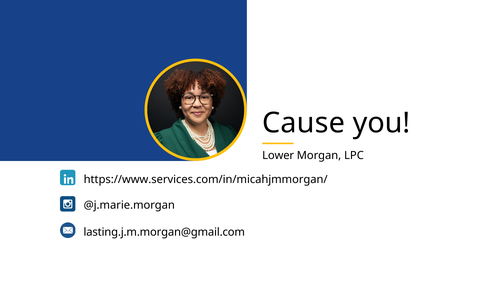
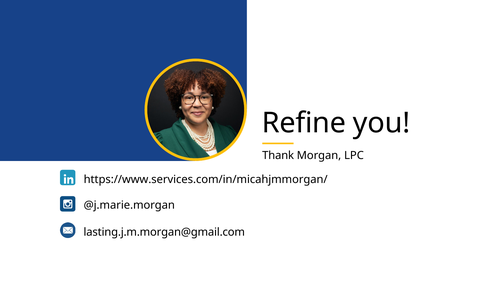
Cause: Cause -> Refine
Lower: Lower -> Thank
